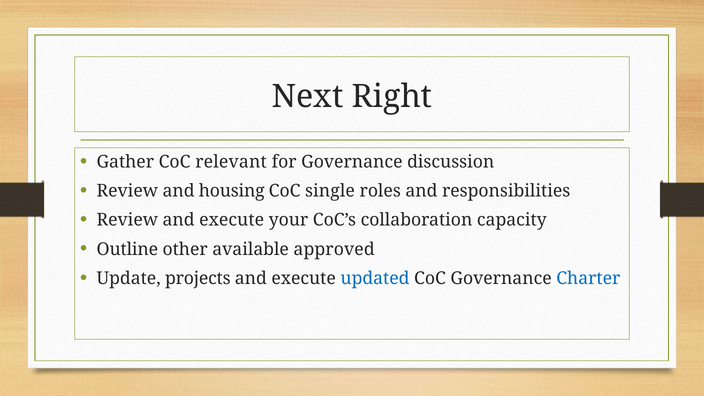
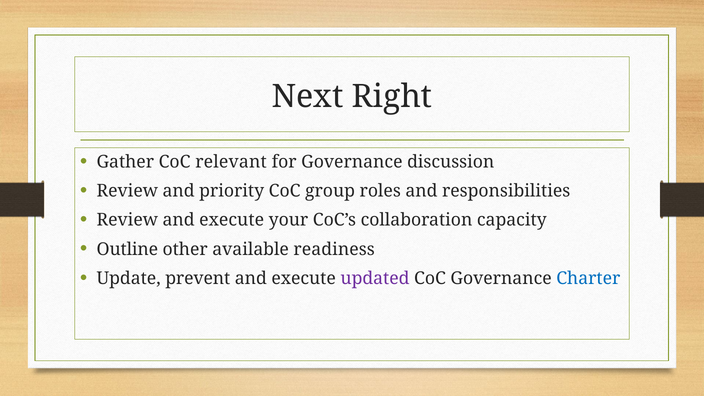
housing: housing -> priority
single: single -> group
approved: approved -> readiness
projects: projects -> prevent
updated colour: blue -> purple
